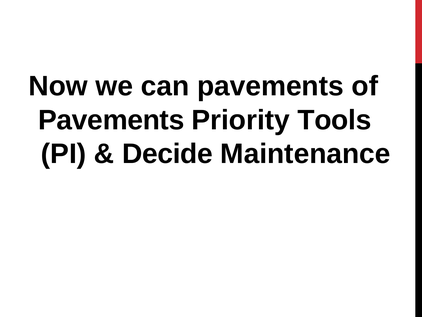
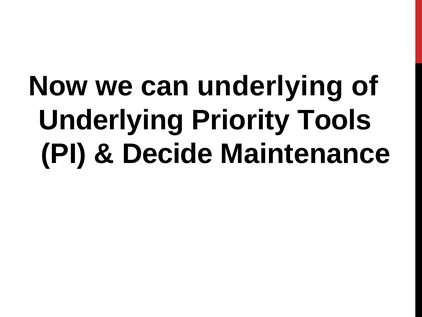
can pavements: pavements -> underlying
Pavements at (111, 120): Pavements -> Underlying
